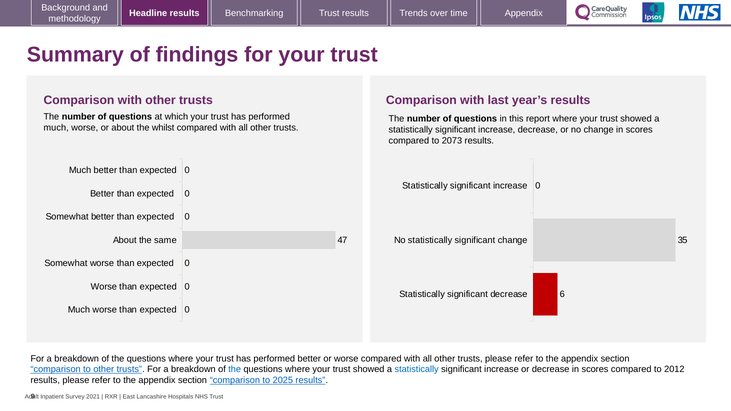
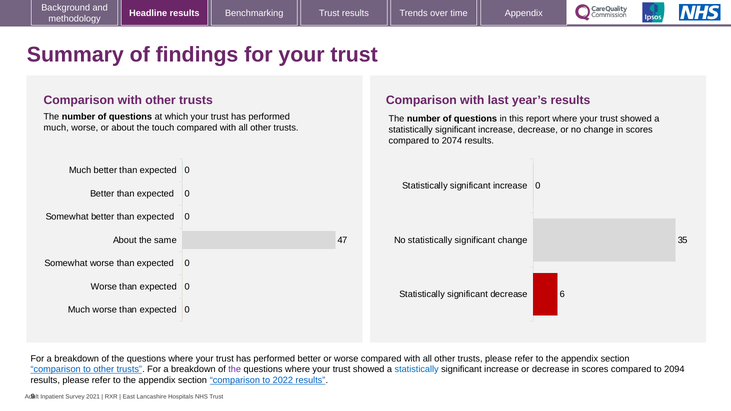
whilst: whilst -> touch
2073: 2073 -> 2074
the at (235, 370) colour: blue -> purple
2012: 2012 -> 2094
2025: 2025 -> 2022
